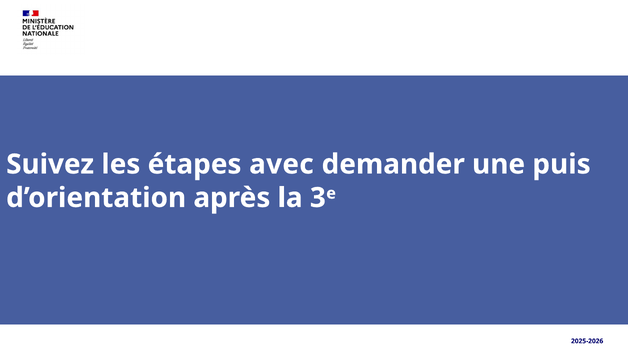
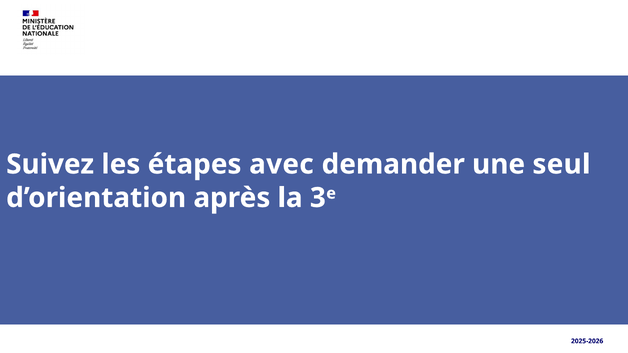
puis: puis -> seul
